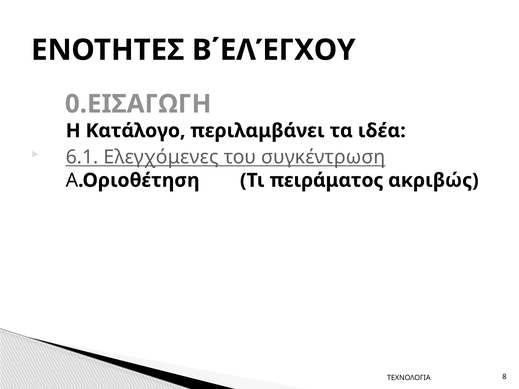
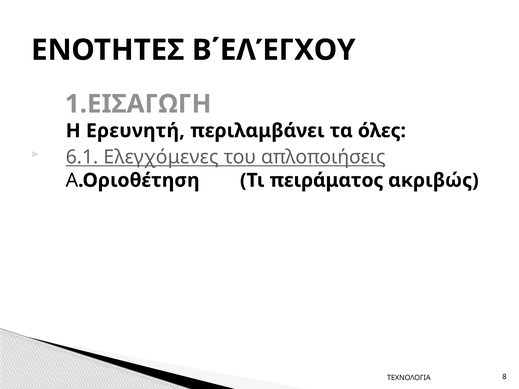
0.ΕΙΣΑΓΩΓΗ: 0.ΕΙΣΑΓΩΓΗ -> 1.ΕΙΣΑΓΩΓΗ
Κατάλογο: Κατάλογο -> Ερευνητή
ιδέα: ιδέα -> όλες
συγκέντρωση: συγκέντρωση -> απλοποιήσεις
